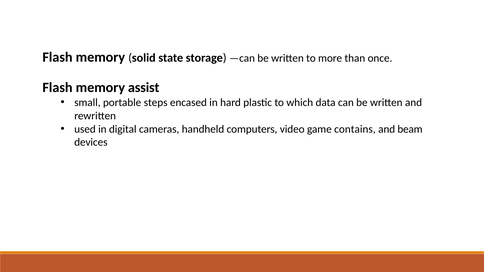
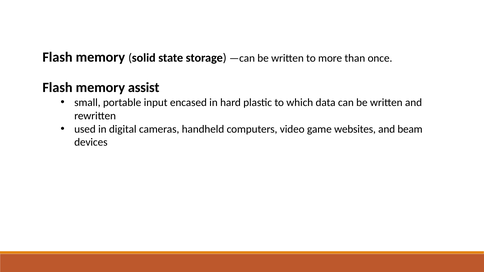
steps: steps -> input
contains: contains -> websites
